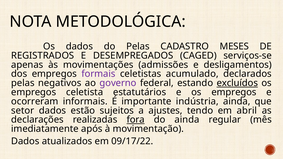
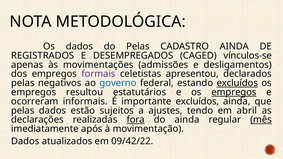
CADASTRO MESES: MESES -> AINDA
serviços-se: serviços-se -> vínculos-se
acumulado: acumulado -> apresentou
governo colour: purple -> blue
celetista: celetista -> resultou
empregos at (234, 92) underline: none -> present
importante indústria: indústria -> excluídos
setor at (23, 111): setor -> pelas
mês underline: none -> present
09/17/22: 09/17/22 -> 09/42/22
